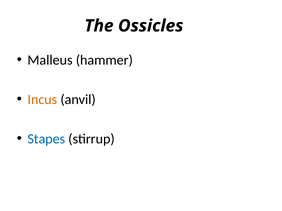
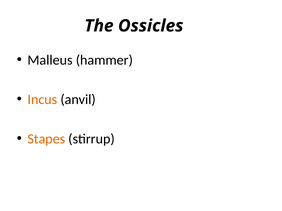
Stapes colour: blue -> orange
